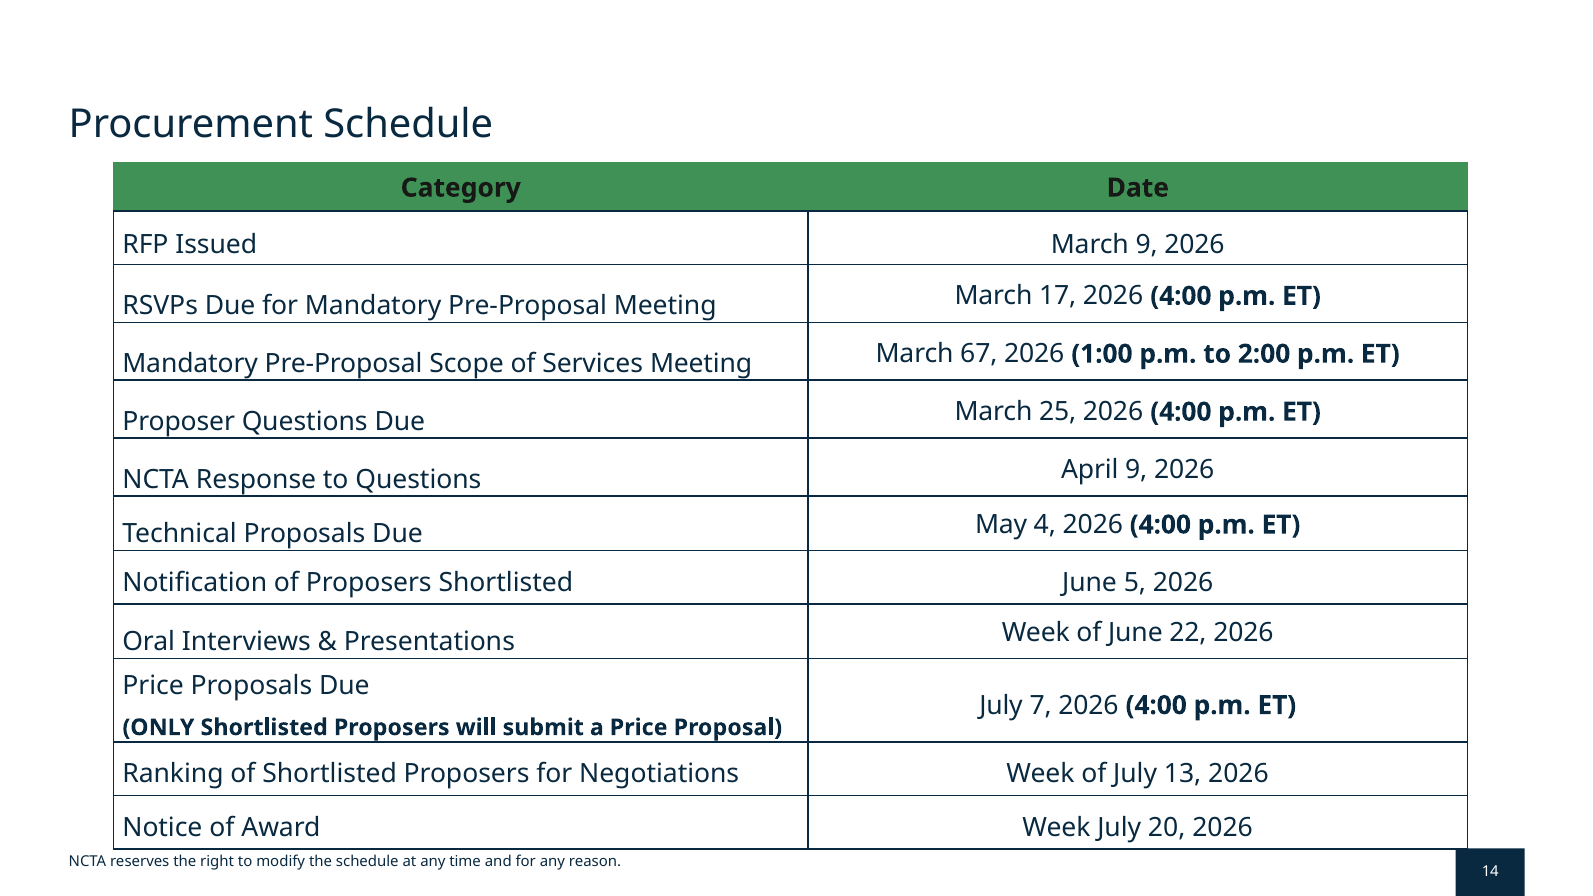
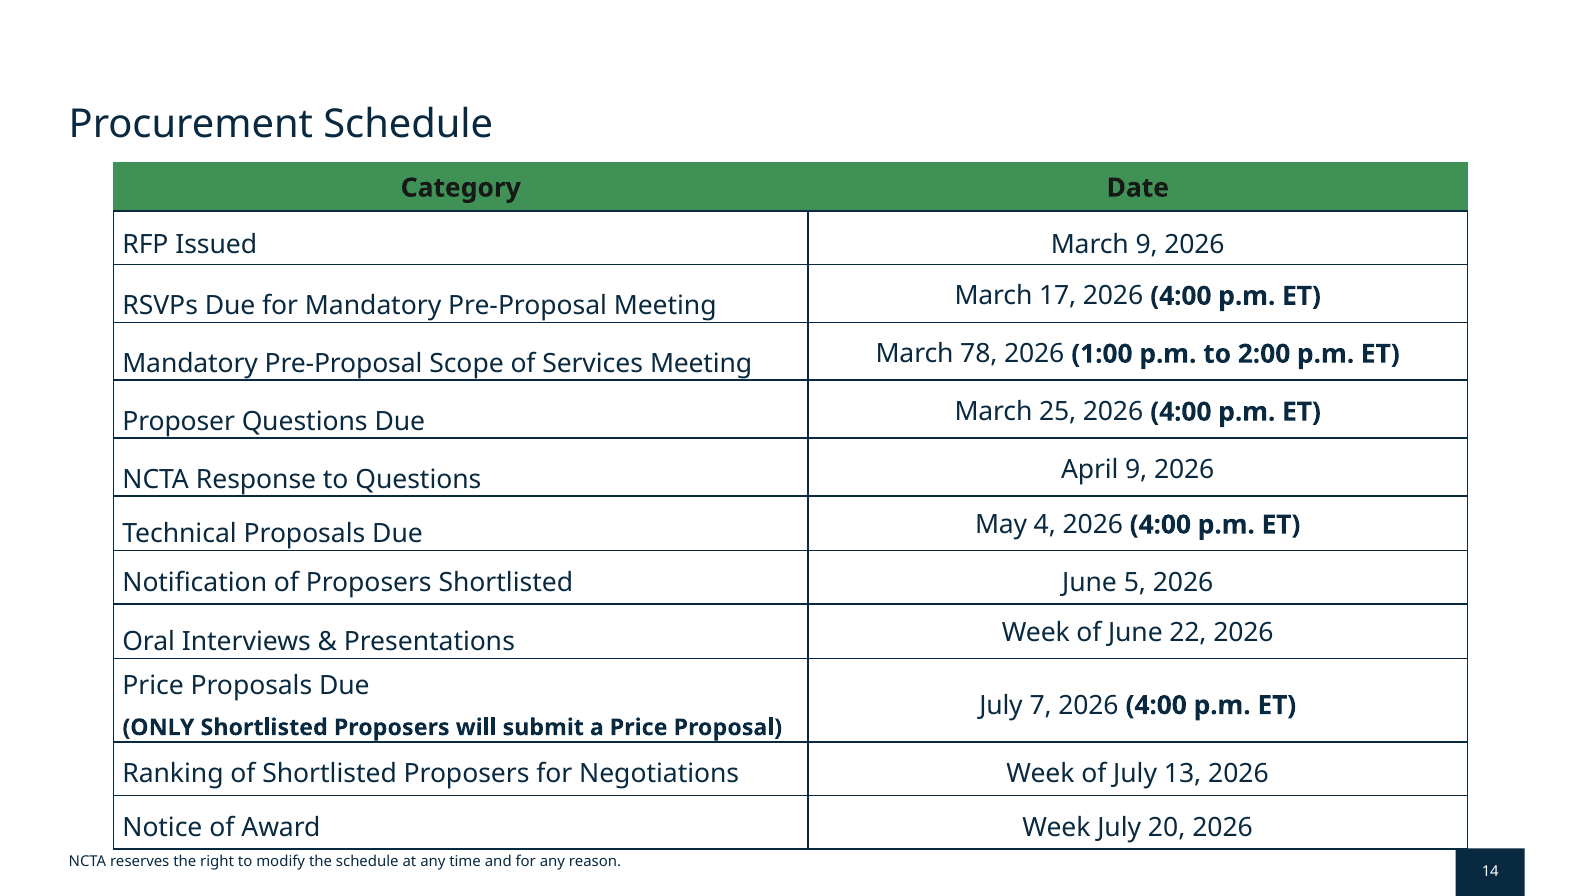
67: 67 -> 78
